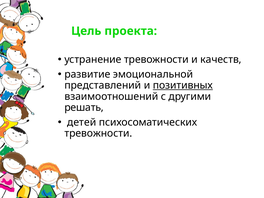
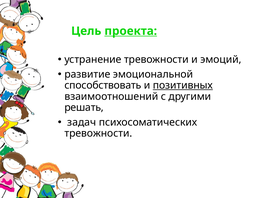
проекта underline: none -> present
качеств: качеств -> эмоций
представлений: представлений -> способствовать
детей: детей -> задач
